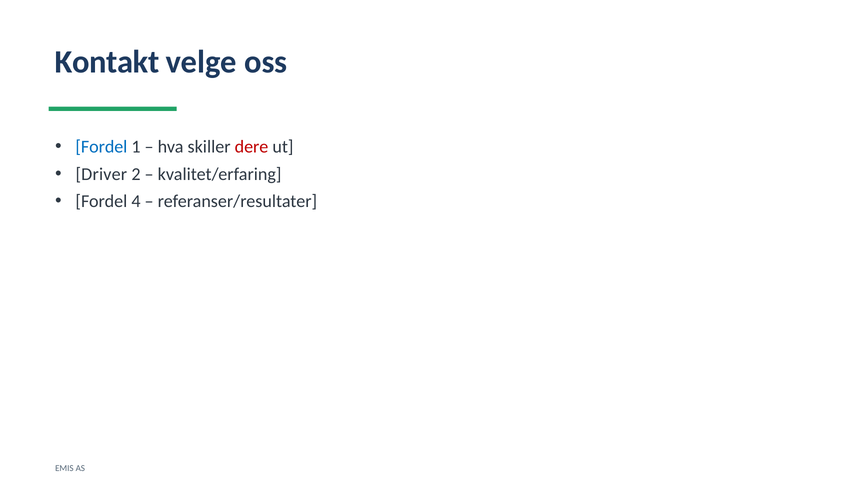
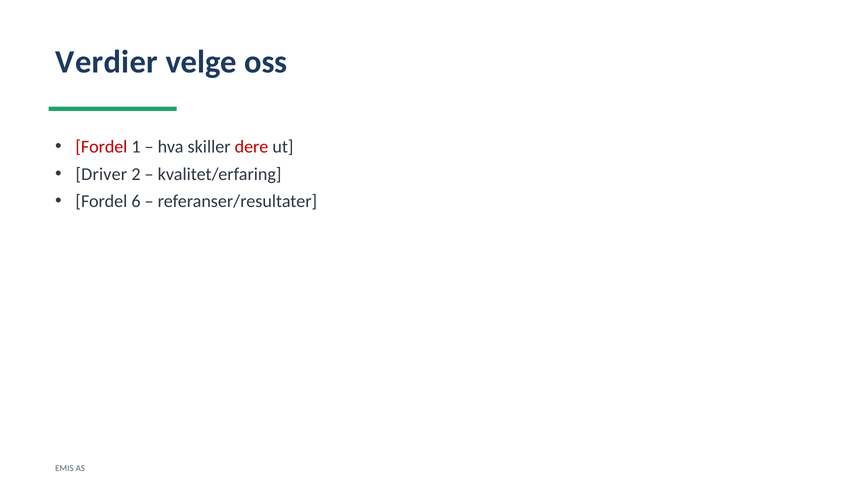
Kontakt: Kontakt -> Verdier
Fordel at (101, 147) colour: blue -> red
4: 4 -> 6
